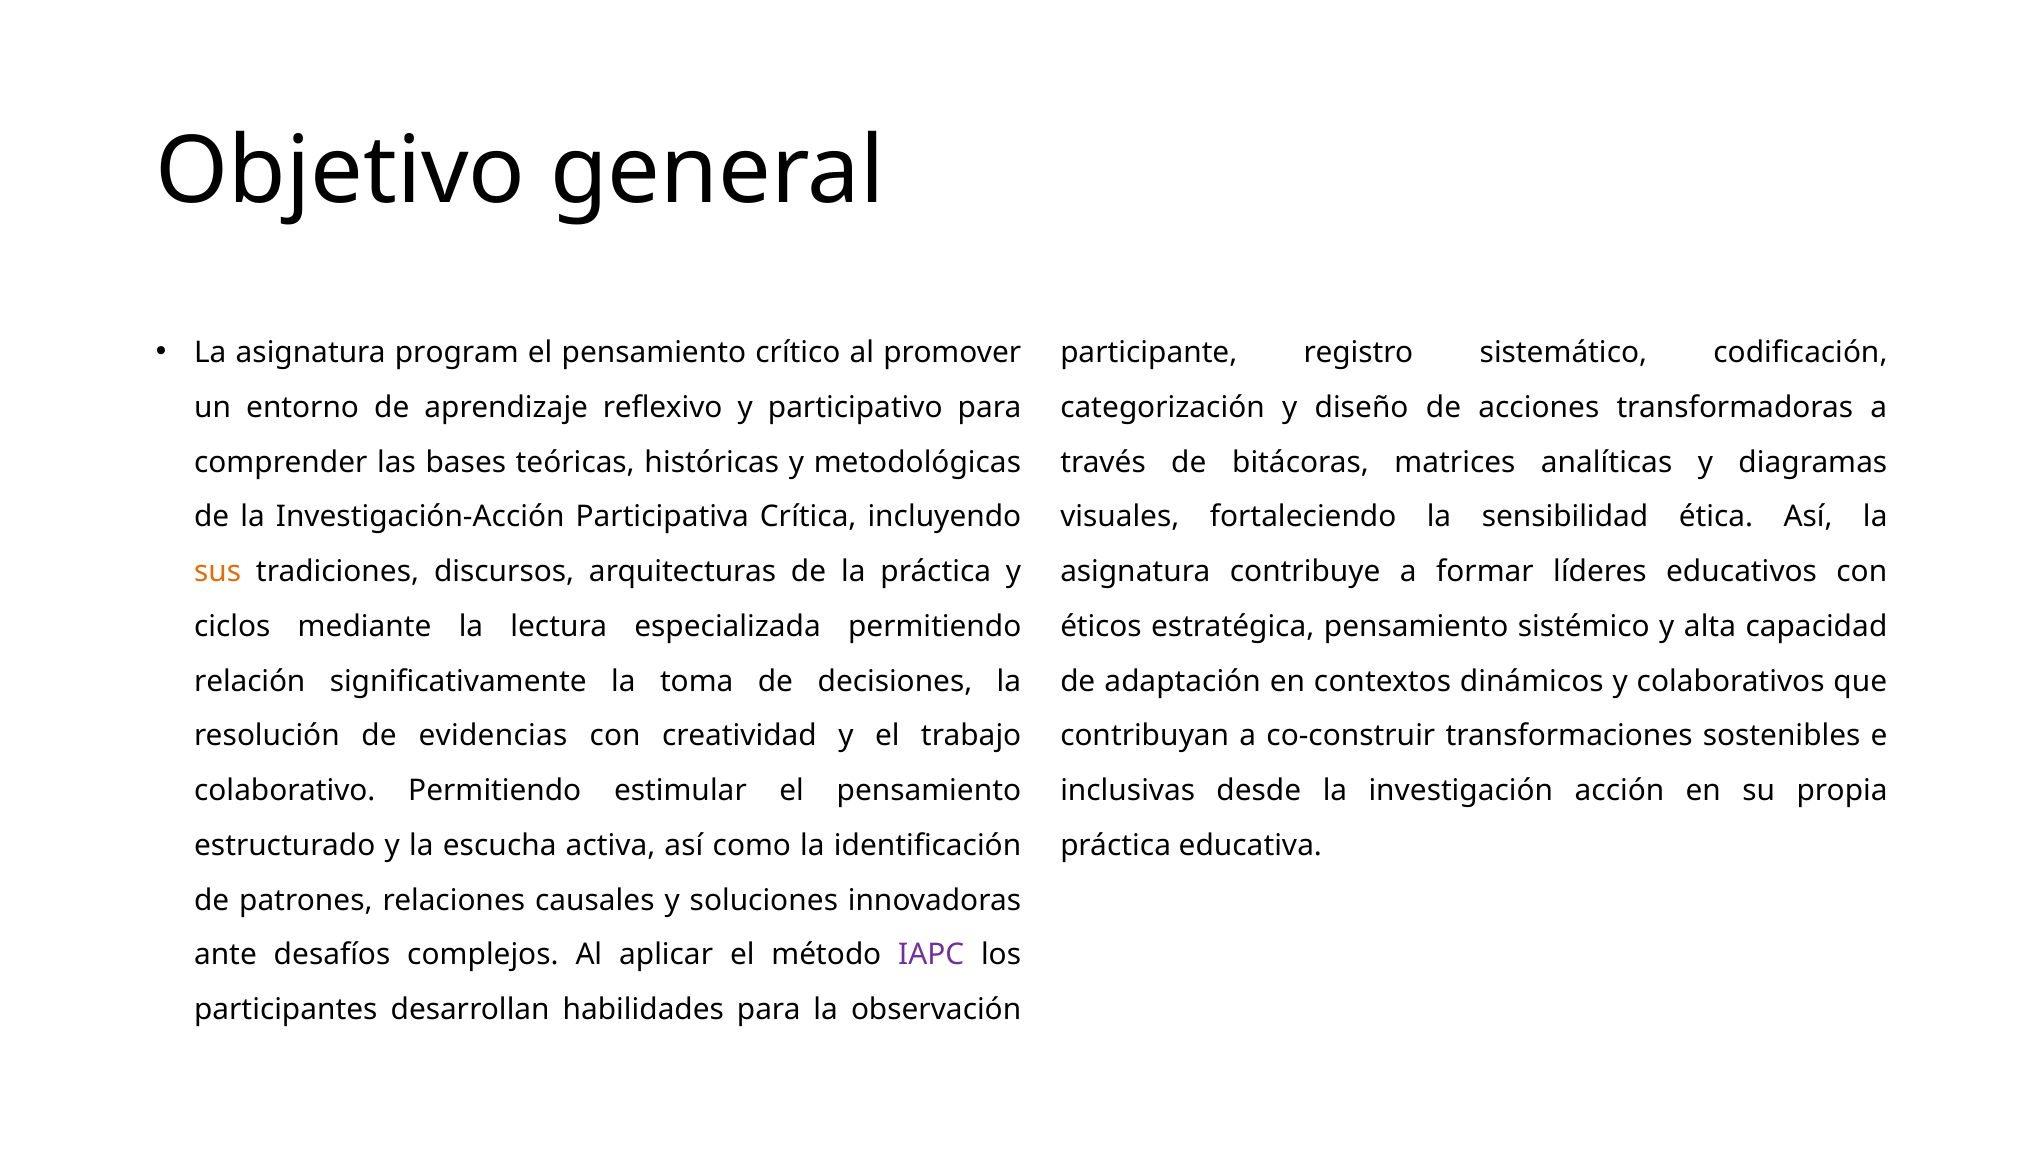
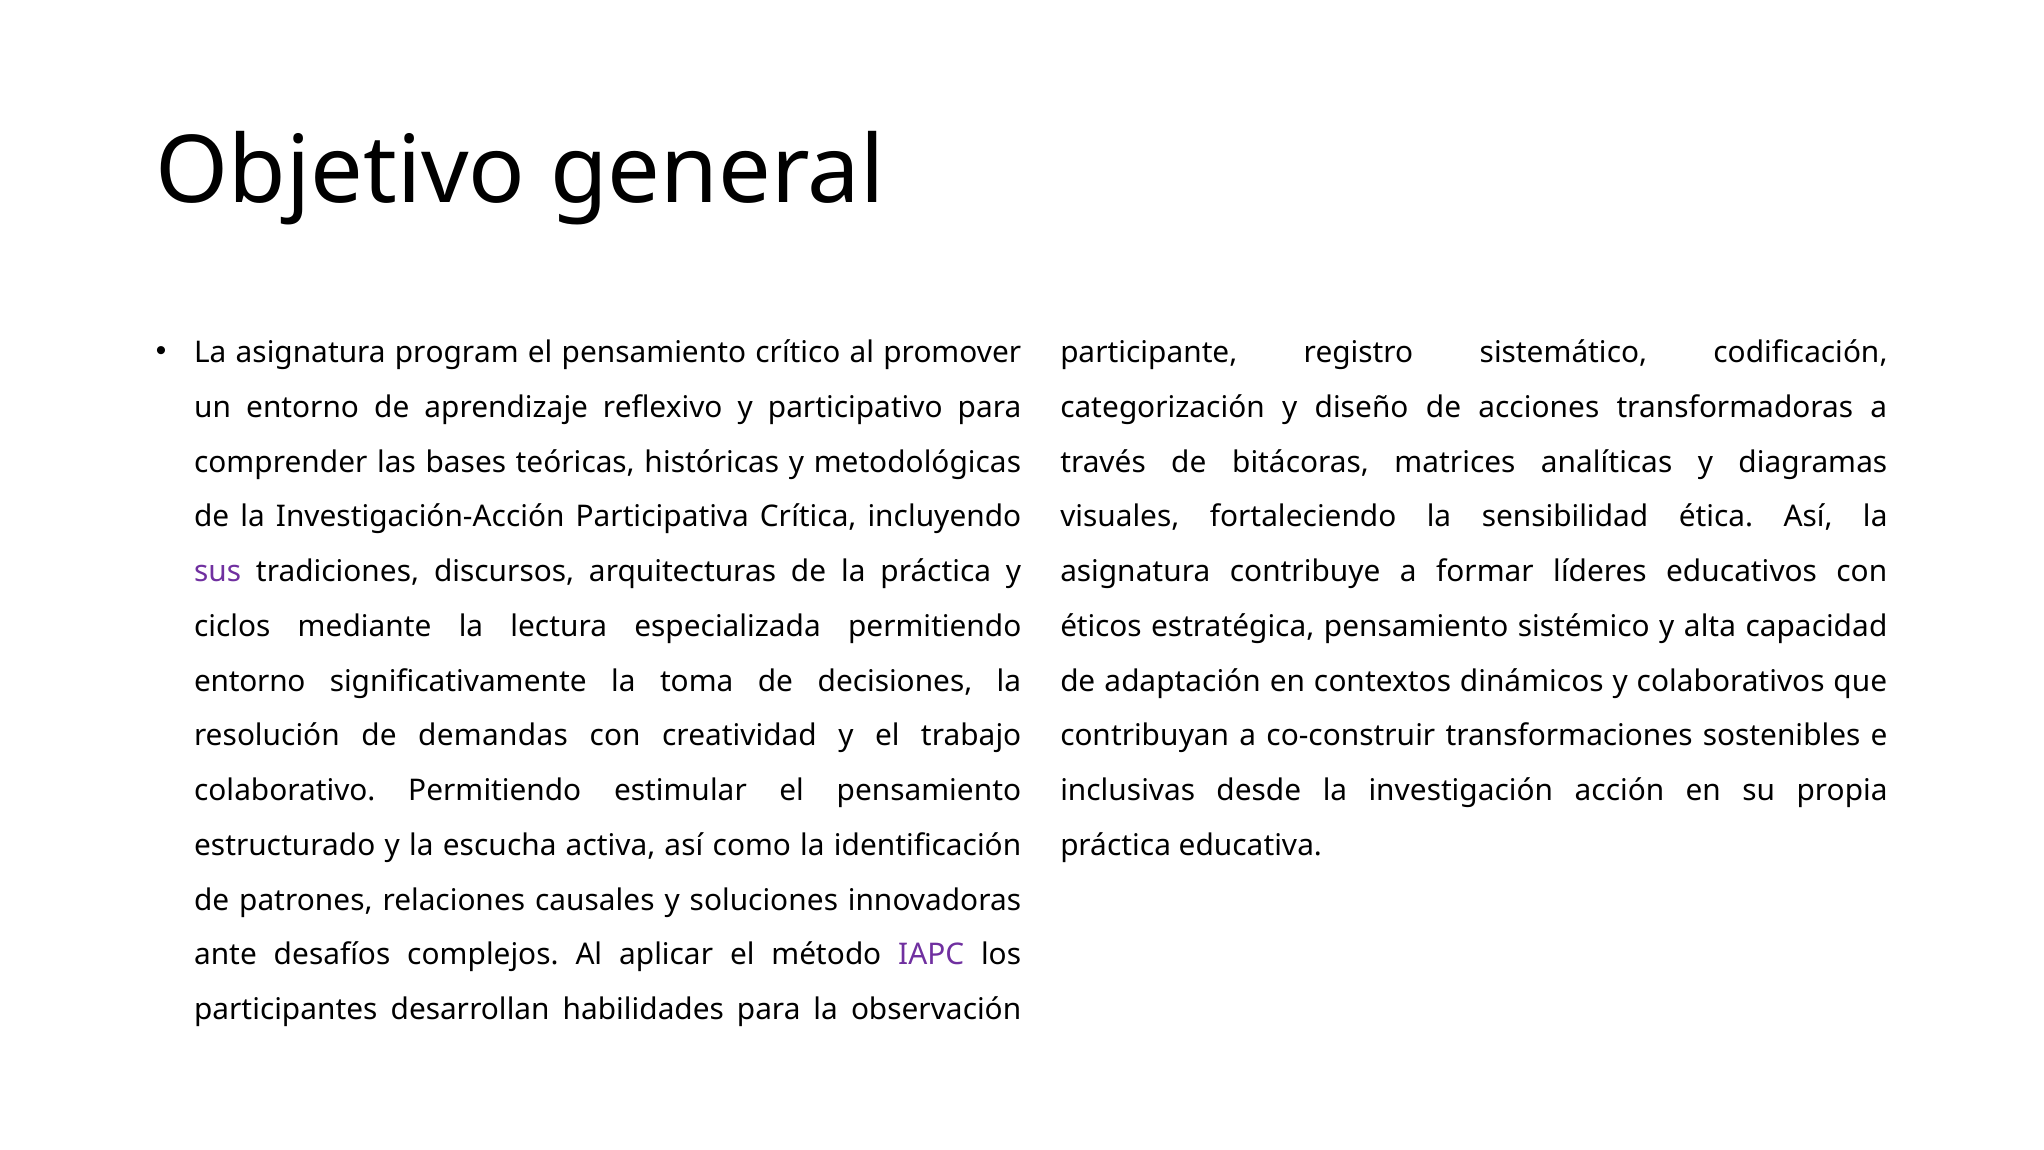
sus colour: orange -> purple
relación at (250, 681): relación -> entorno
evidencias: evidencias -> demandas
